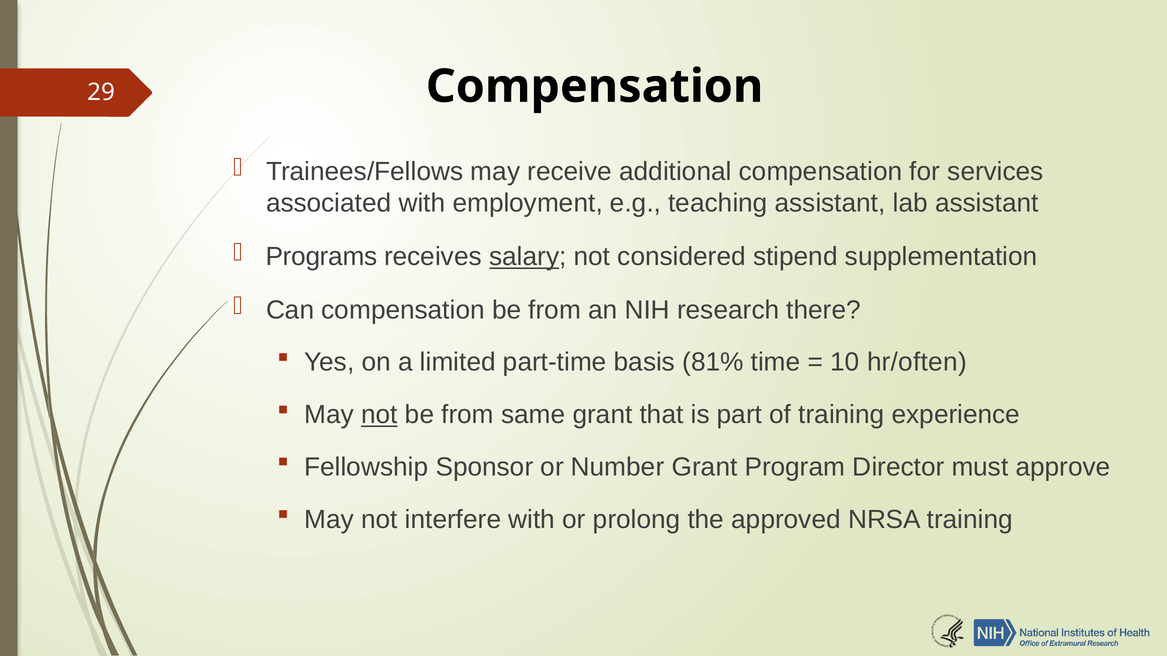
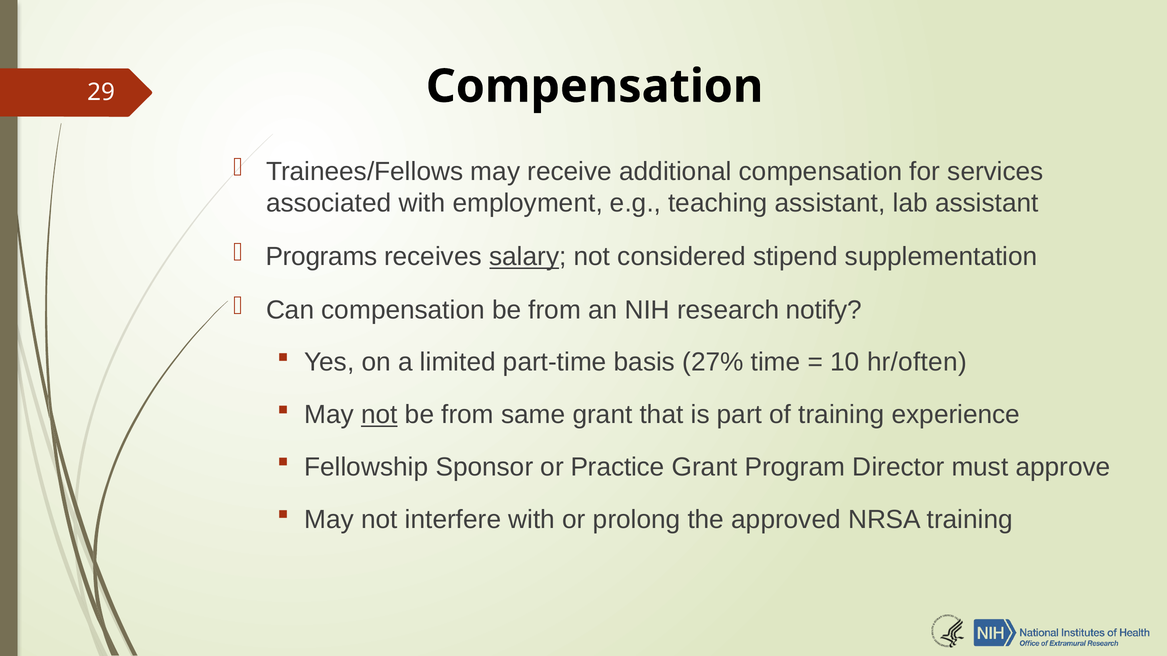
there: there -> notify
81%: 81% -> 27%
Number: Number -> Practice
